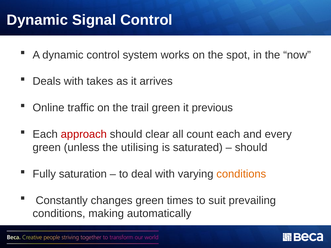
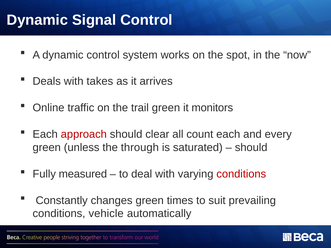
previous: previous -> monitors
utilising: utilising -> through
saturation: saturation -> measured
conditions at (241, 174) colour: orange -> red
making: making -> vehicle
